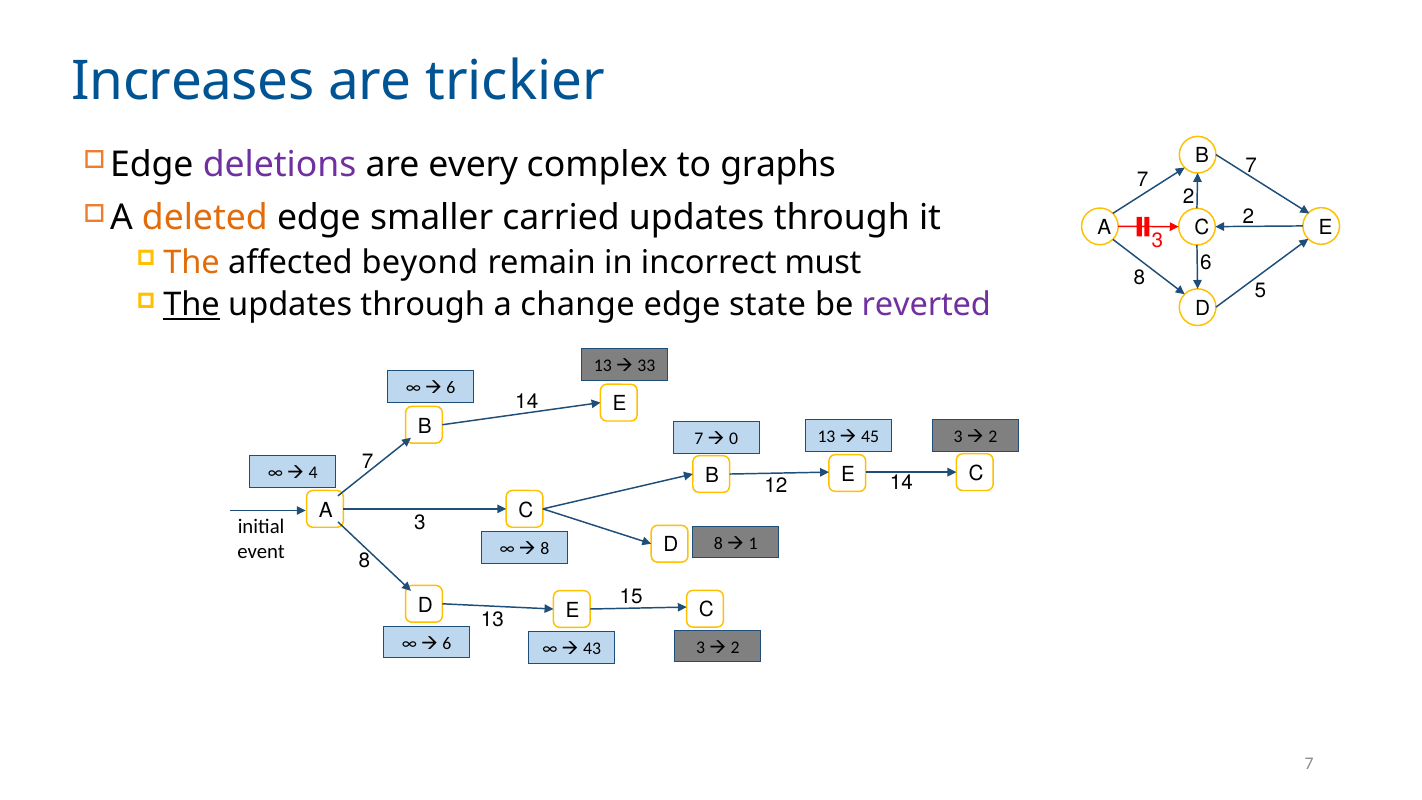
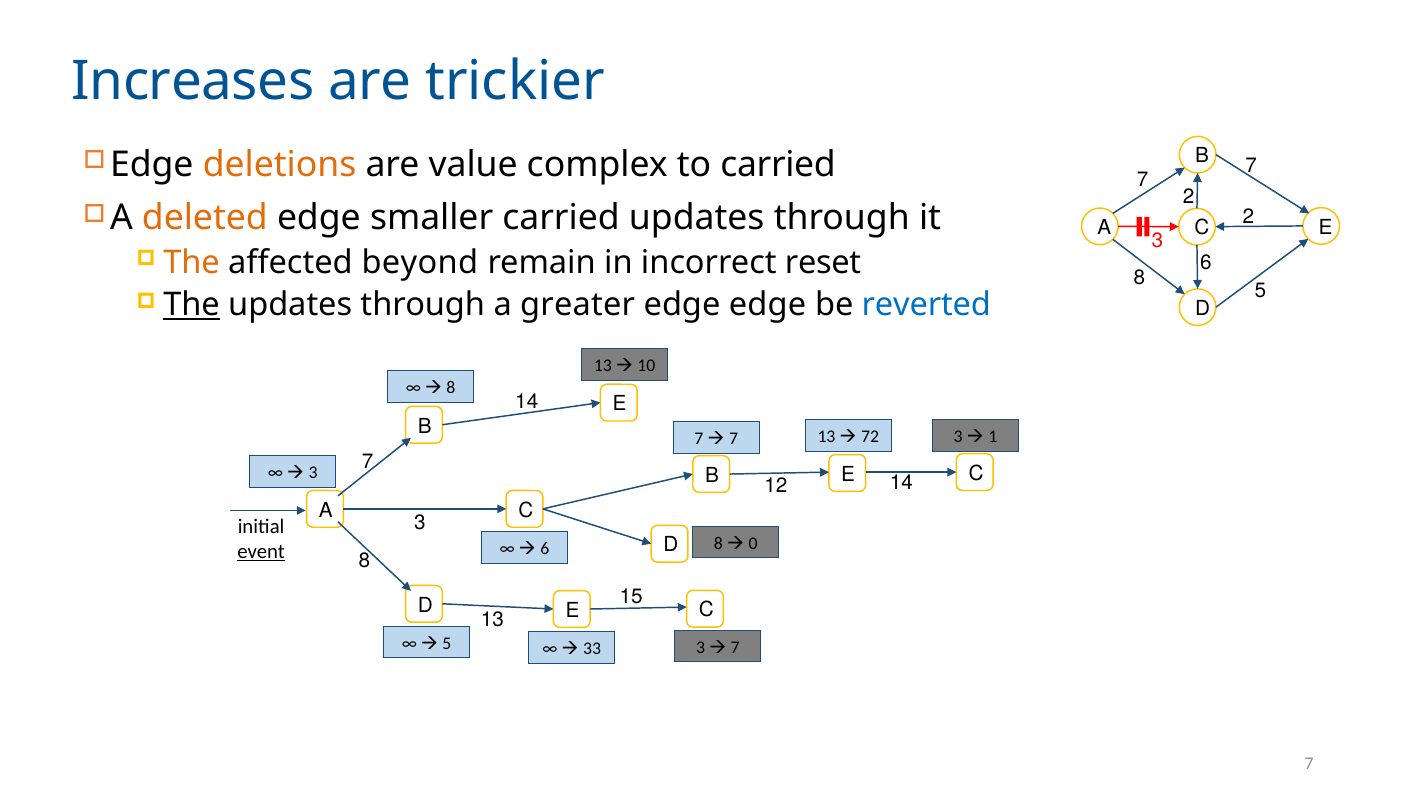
deletions colour: purple -> orange
every: every -> value
to graphs: graphs -> carried
must: must -> reset
change: change -> greater
edge state: state -> edge
reverted colour: purple -> blue
33: 33 -> 10
6 at (451, 388): 6 -> 8
2 at (993, 437): 2 -> 1
45: 45 -> 72
0 at (734, 439): 0 -> 7
4 at (313, 472): 4 -> 3
1: 1 -> 0
8 at (545, 549): 8 -> 6
event underline: none -> present
6 at (447, 643): 6 -> 5
2 at (735, 647): 2 -> 7
43: 43 -> 33
